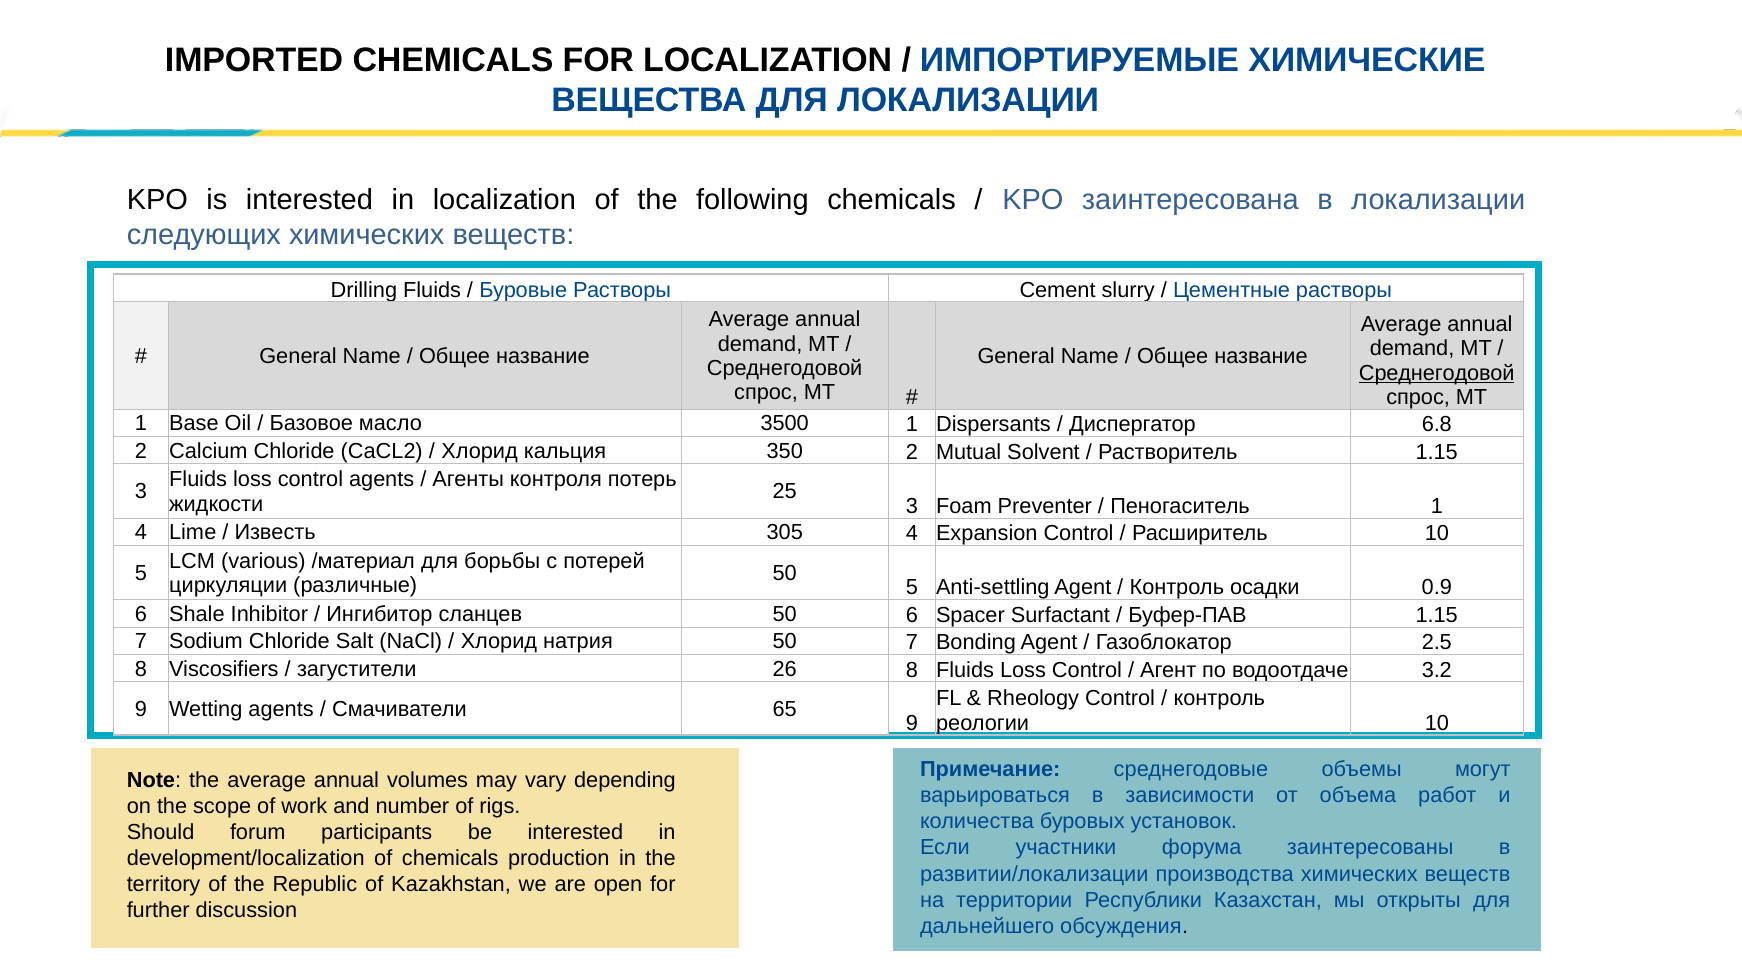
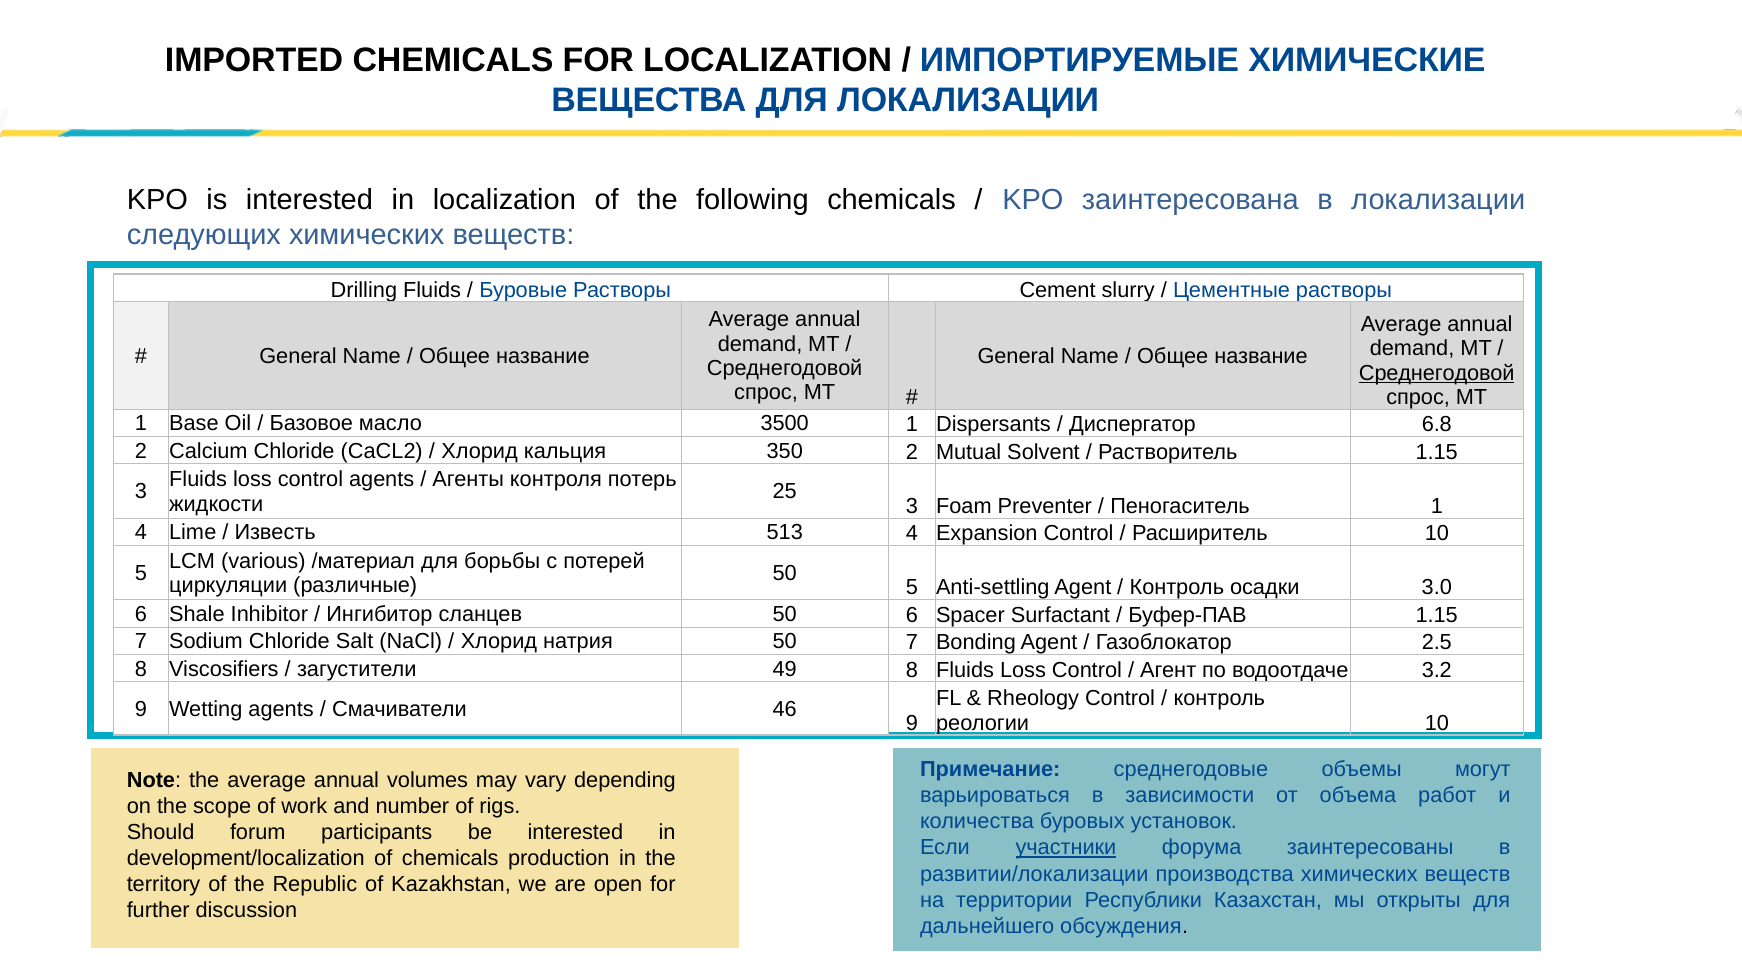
305: 305 -> 513
0.9: 0.9 -> 3.0
26: 26 -> 49
65: 65 -> 46
участники underline: none -> present
